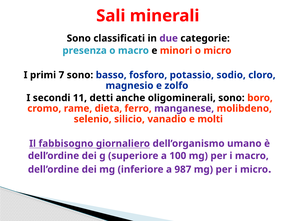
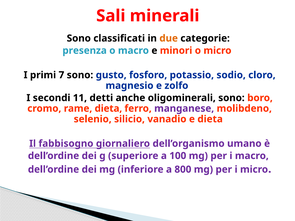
due colour: purple -> orange
basso: basso -> gusto
e molti: molti -> dieta
987: 987 -> 800
